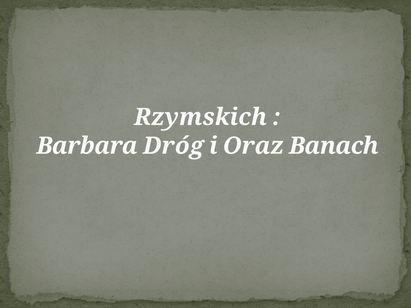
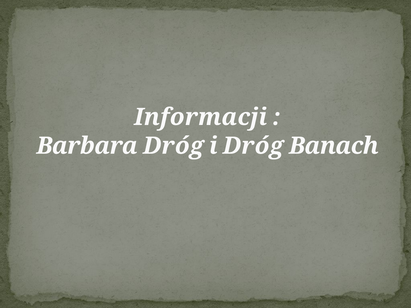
Rzymskich: Rzymskich -> Informacji
i Oraz: Oraz -> Dróg
